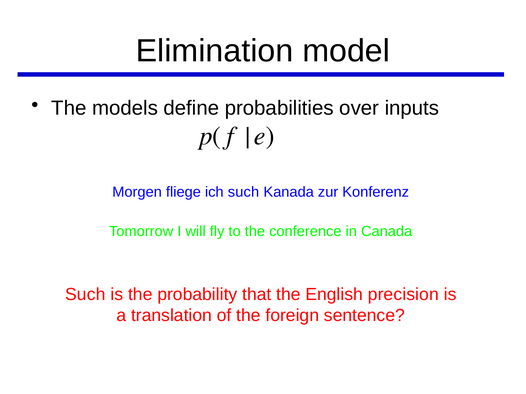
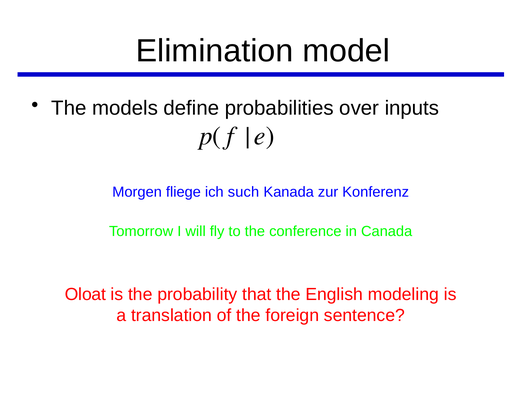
Such at (85, 295): Such -> Oloat
precision: precision -> modeling
